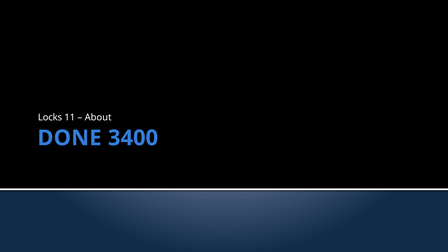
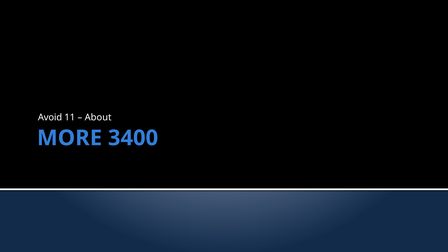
Locks: Locks -> Avoid
DONE: DONE -> MORE
